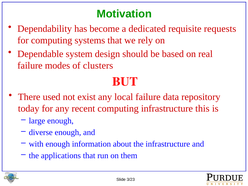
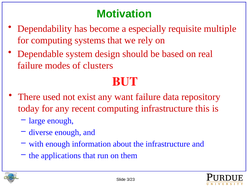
dedicated: dedicated -> especially
requests: requests -> multiple
local: local -> want
